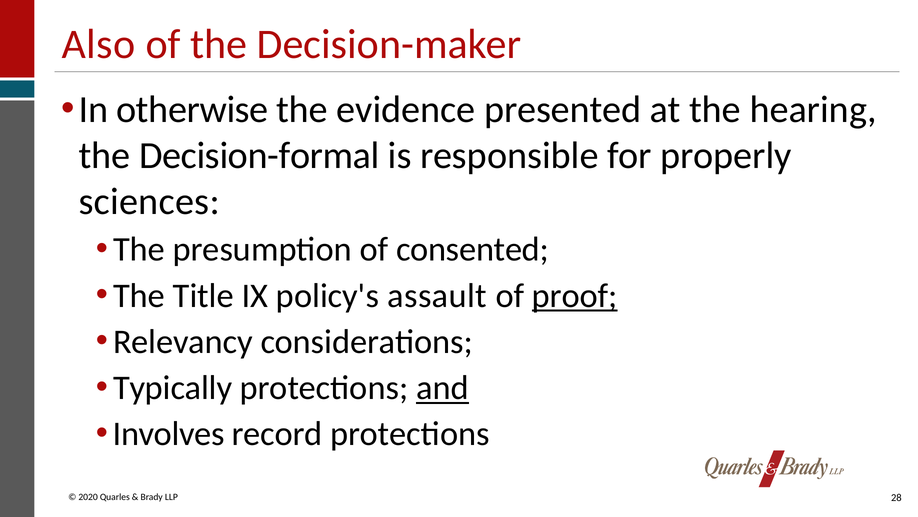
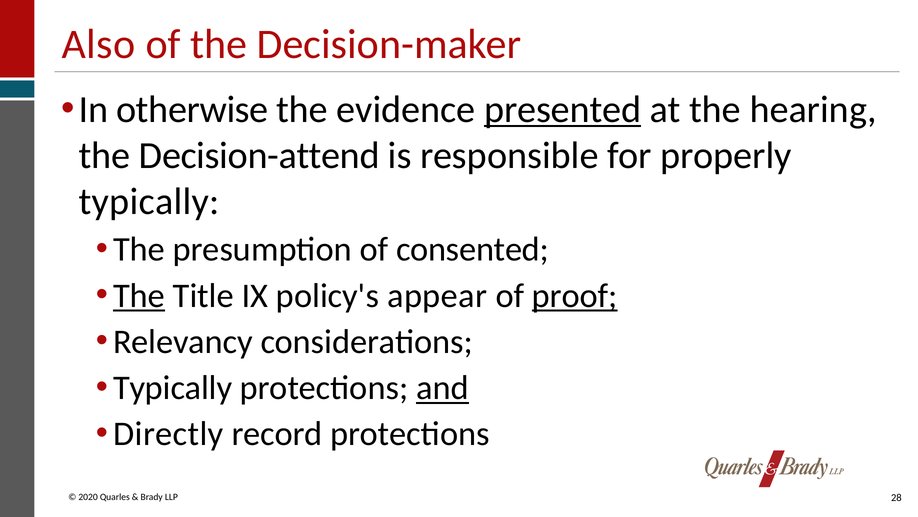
presented underline: none -> present
Decision-formal: Decision-formal -> Decision-attend
sciences at (149, 201): sciences -> typically
The at (139, 295) underline: none -> present
assault: assault -> appear
Involves: Involves -> Directly
